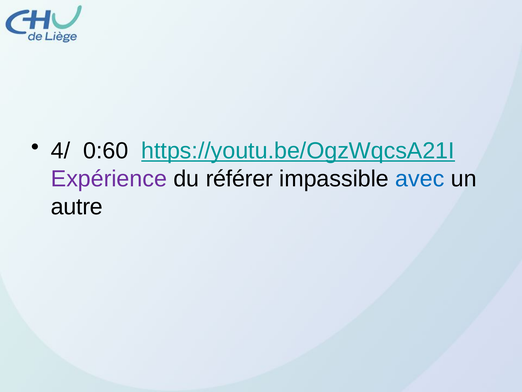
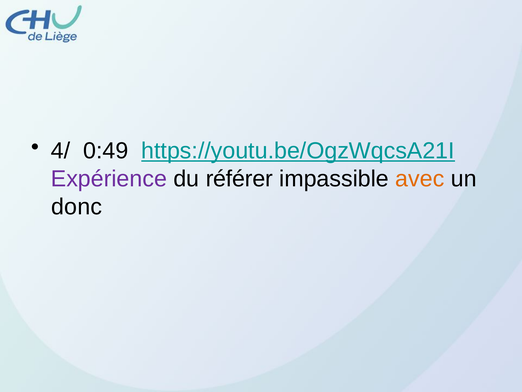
0:60: 0:60 -> 0:49
avec colour: blue -> orange
autre: autre -> donc
